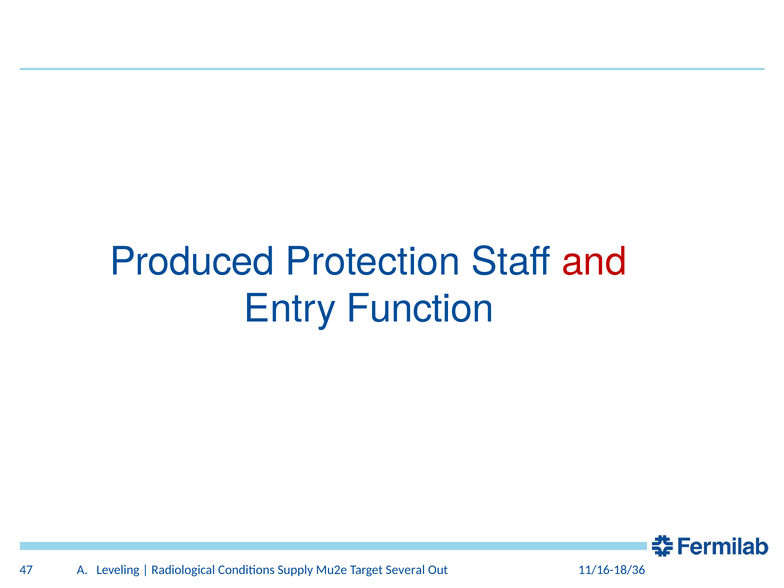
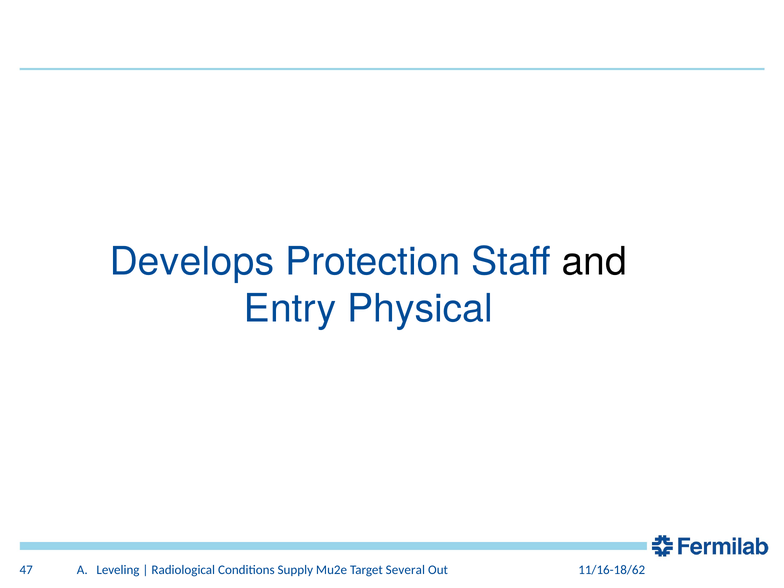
Produced: Produced -> Develops
and colour: red -> black
Function: Function -> Physical
11/16-18/36: 11/16-18/36 -> 11/16-18/62
